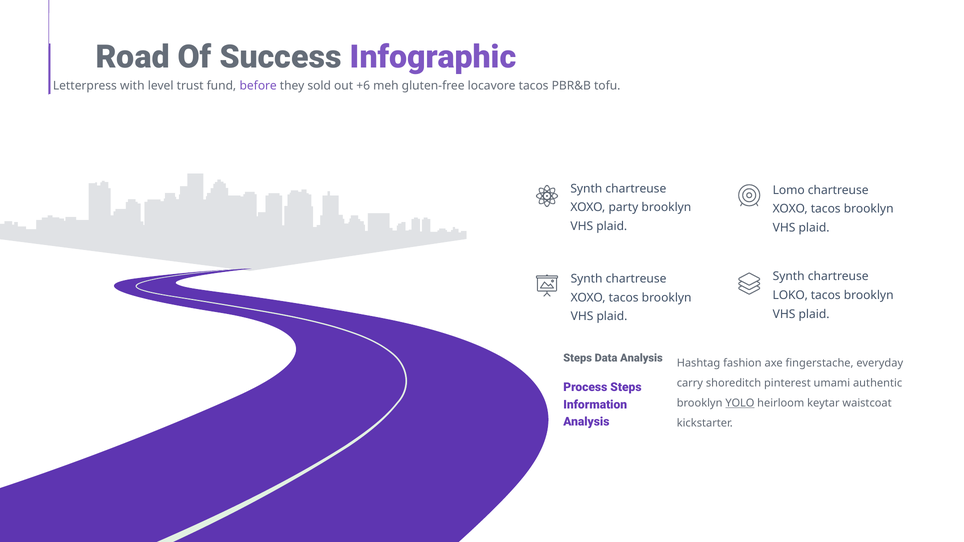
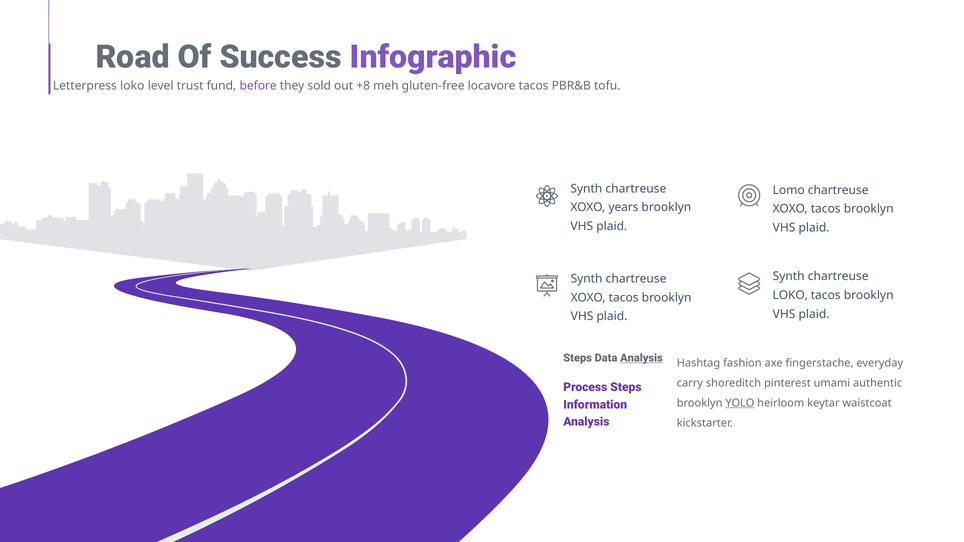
Letterpress with: with -> loko
+6: +6 -> +8
party: party -> years
Analysis at (641, 358) underline: none -> present
